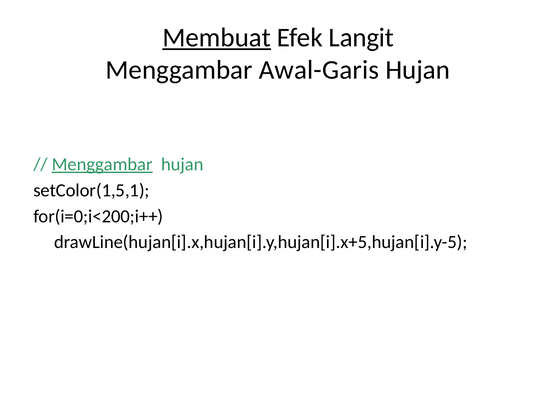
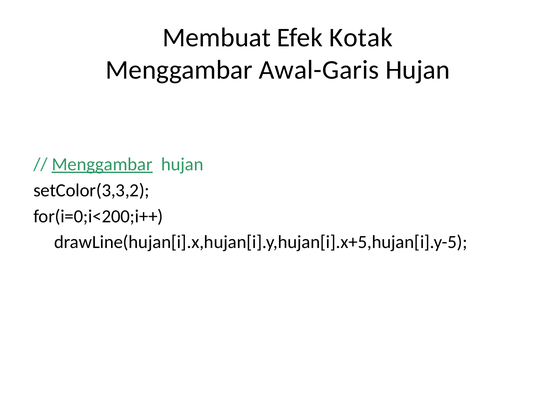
Membuat underline: present -> none
Langit: Langit -> Kotak
setColor(1,5,1: setColor(1,5,1 -> setColor(3,3,2
